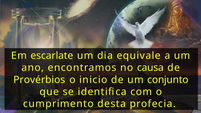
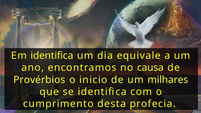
Em escarlate: escarlate -> identifica
conjunto: conjunto -> milhares
